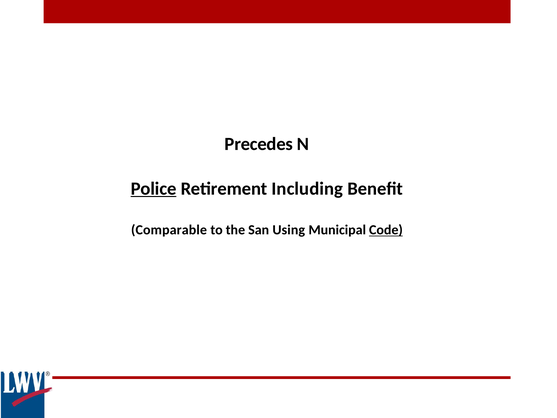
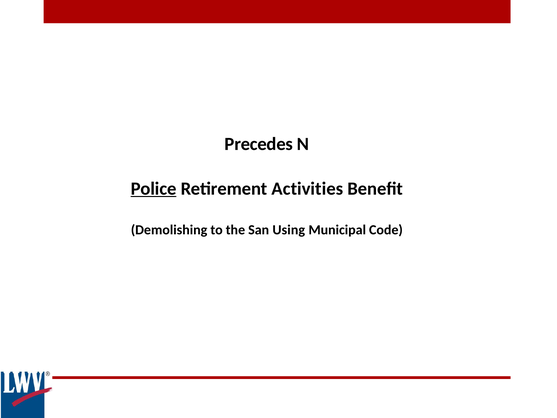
Including: Including -> Activities
Comparable: Comparable -> Demolishing
Code underline: present -> none
